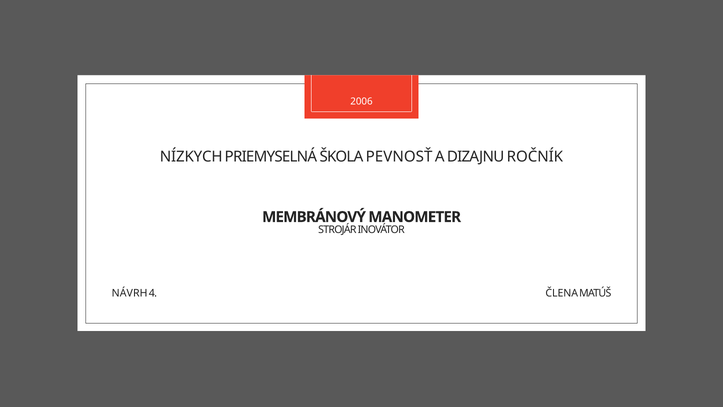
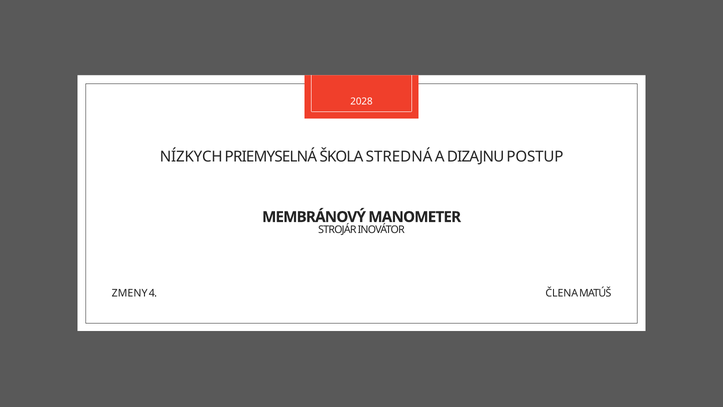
2006: 2006 -> 2028
PEVNOSŤ: PEVNOSŤ -> STREDNÁ
ROČNÍK: ROČNÍK -> POSTUP
NÁVRH: NÁVRH -> ZMENY
